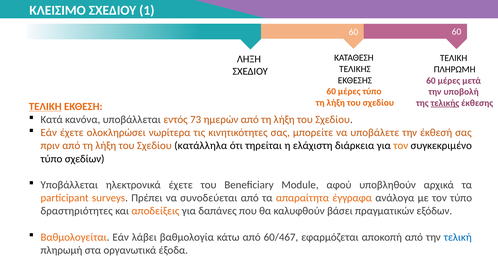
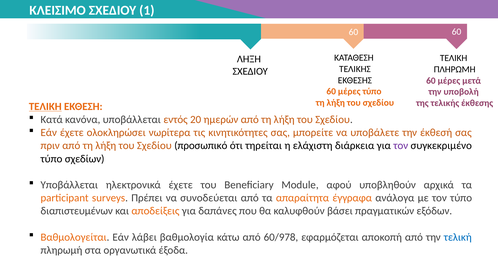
τελικής underline: present -> none
73: 73 -> 20
κατάλληλα: κατάλληλα -> προσωπικό
τον at (401, 146) colour: orange -> purple
δραστηριότητες: δραστηριότητες -> διαπιστευμένων
60/467: 60/467 -> 60/978
